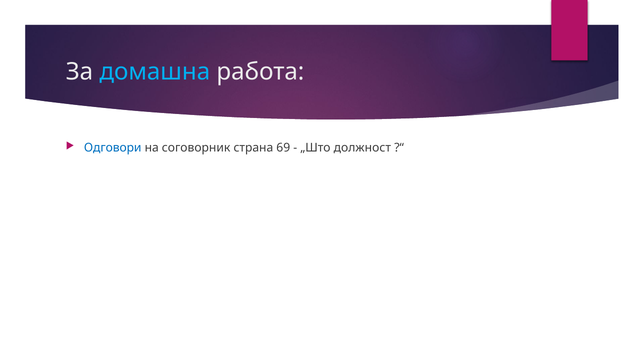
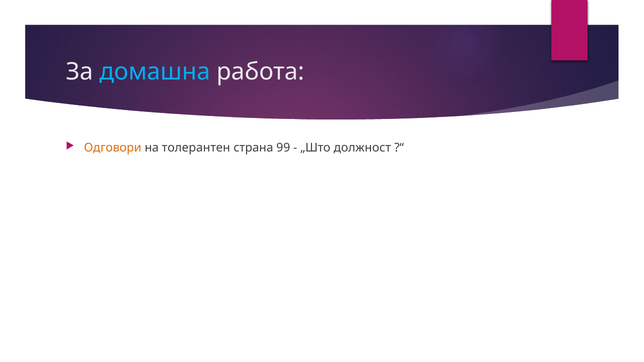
Одговори colour: blue -> orange
соговорник: соговорник -> толерантен
69: 69 -> 99
